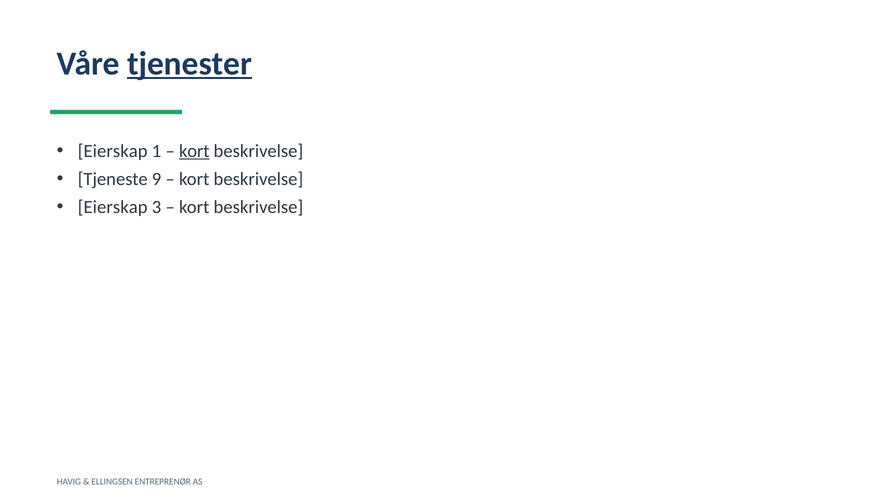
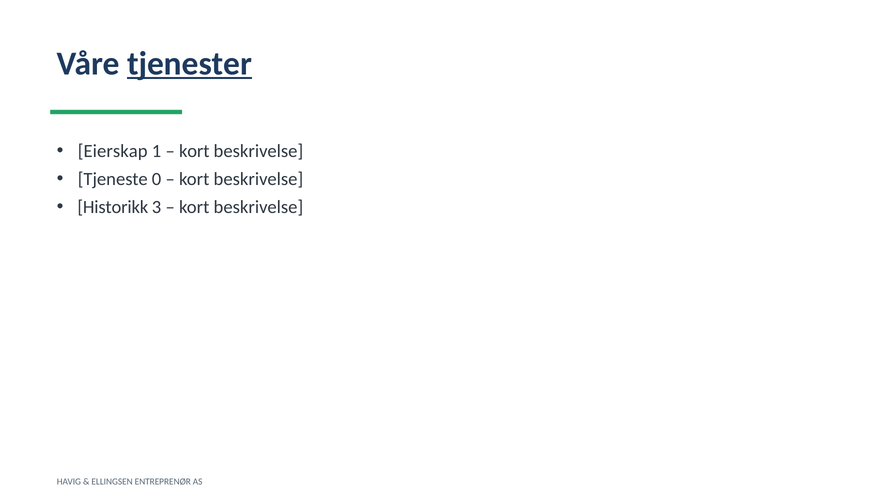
kort at (194, 151) underline: present -> none
9: 9 -> 0
Eierskap at (113, 207): Eierskap -> Historikk
